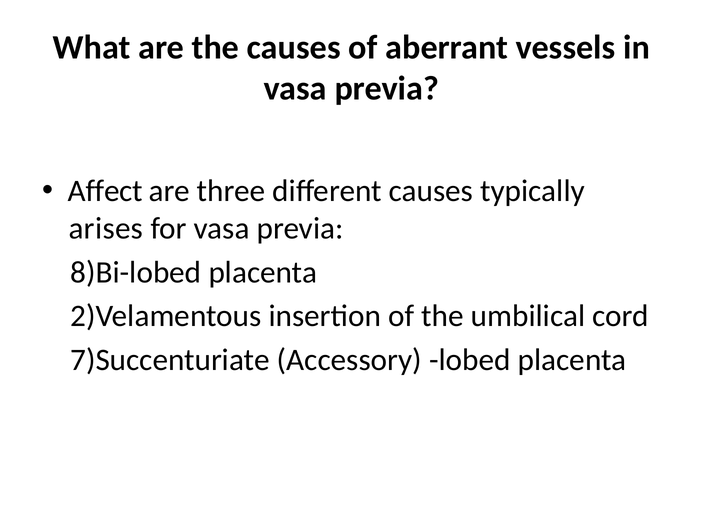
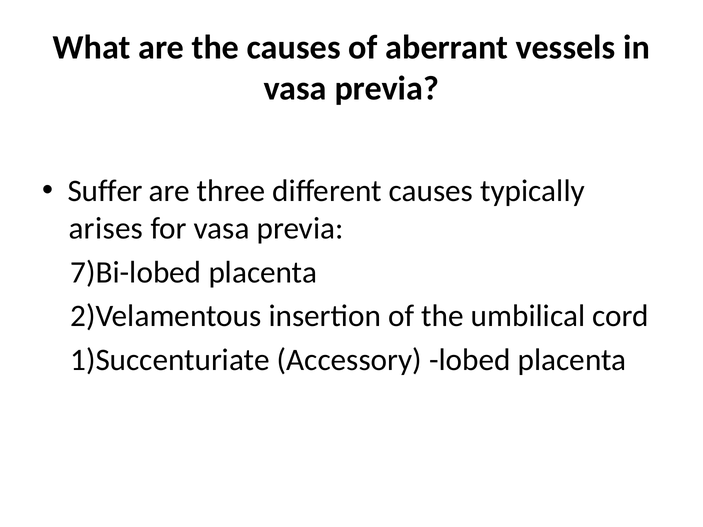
Affect: Affect -> Suffer
8)Bi-lobed: 8)Bi-lobed -> 7)Bi-lobed
7)Succenturiate: 7)Succenturiate -> 1)Succenturiate
